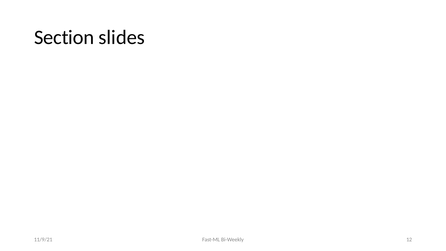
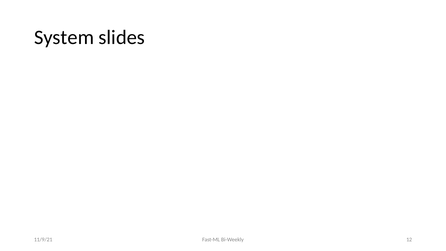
Section: Section -> System
